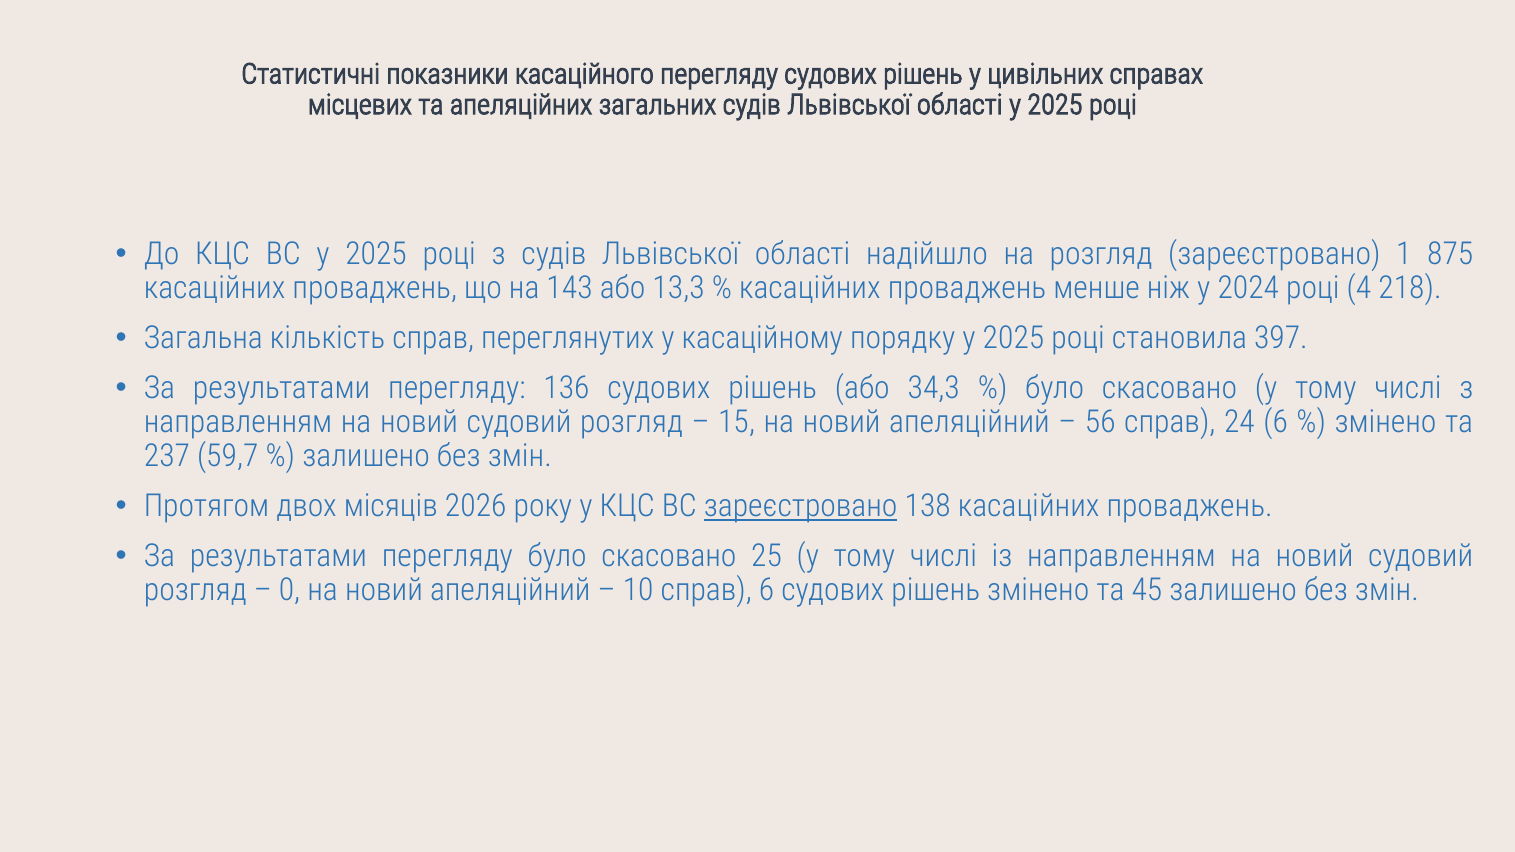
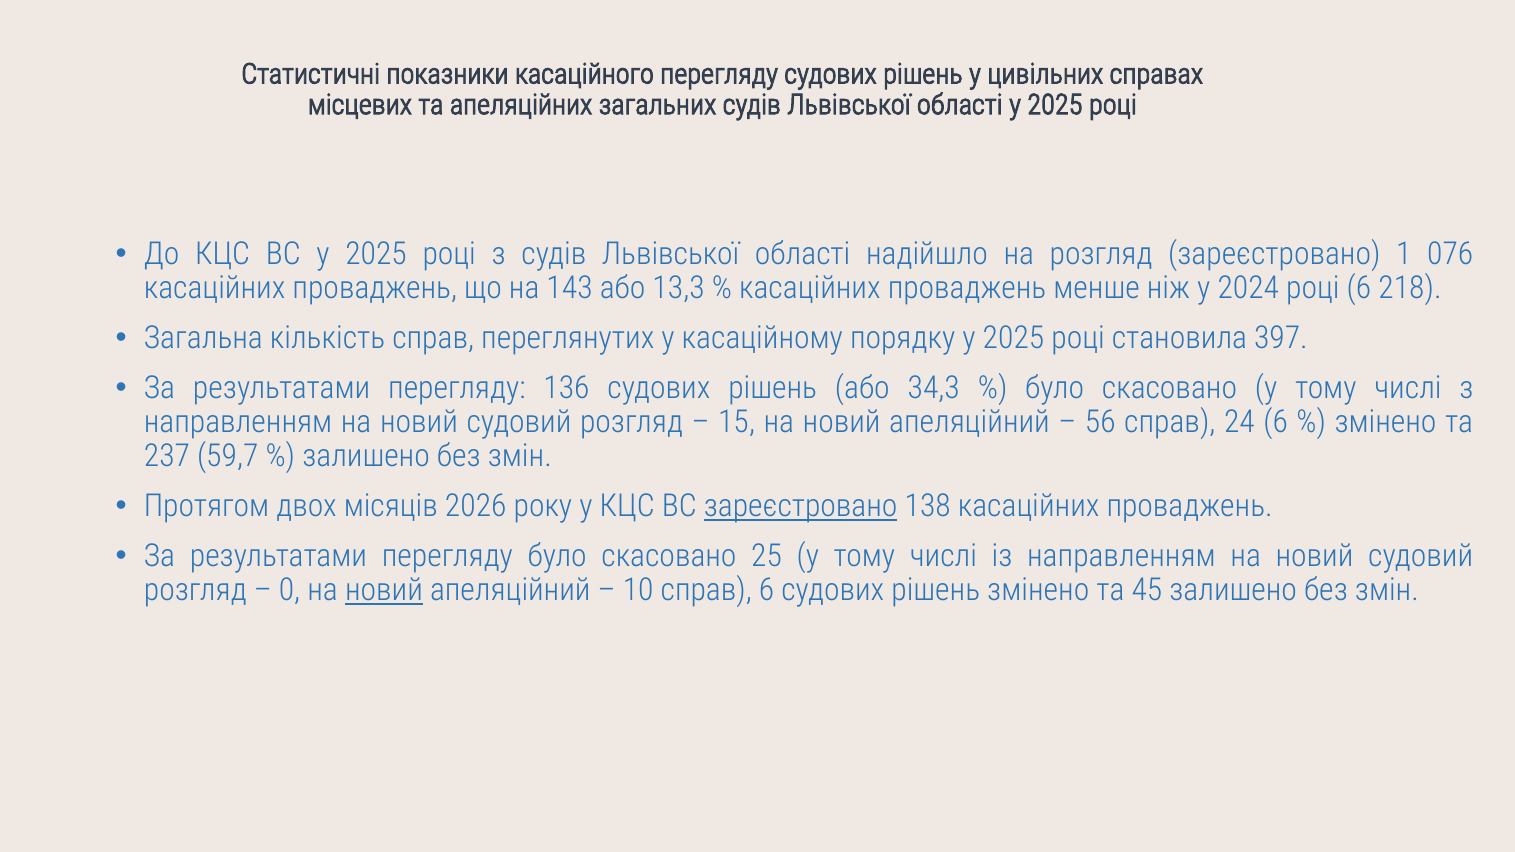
875: 875 -> 076
році 4: 4 -> 6
новий at (384, 591) underline: none -> present
